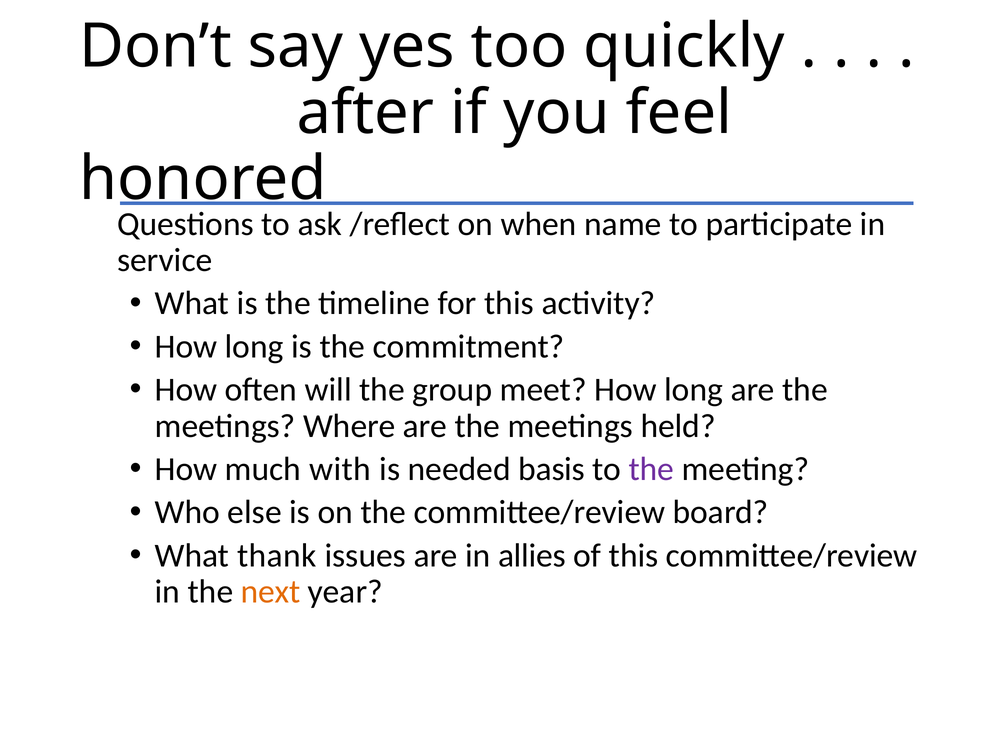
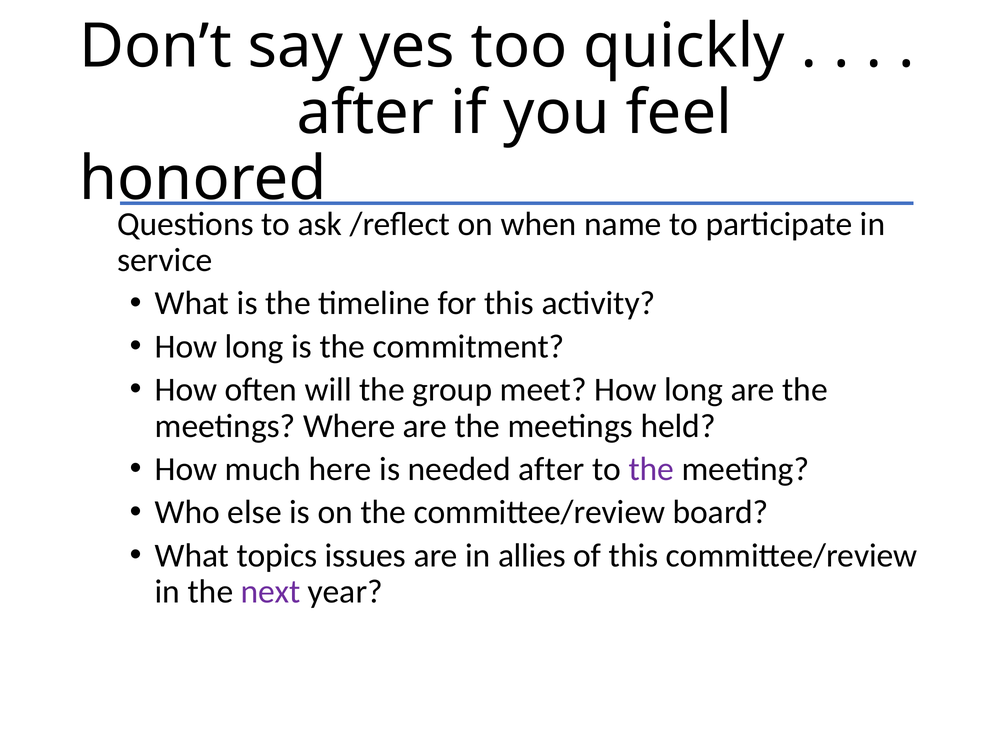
with: with -> here
needed basis: basis -> after
thank: thank -> topics
next colour: orange -> purple
